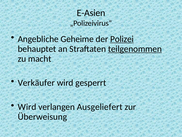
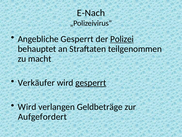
E-Asien: E-Asien -> E-Nach
Angebliche Geheime: Geheime -> Gesperrt
teilgenommen underline: present -> none
gesperrt at (91, 83) underline: none -> present
Ausgeliefert: Ausgeliefert -> Geldbeträge
Überweisung: Überweisung -> Aufgefordert
